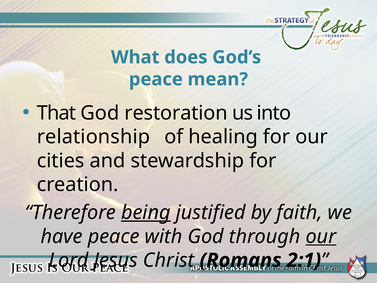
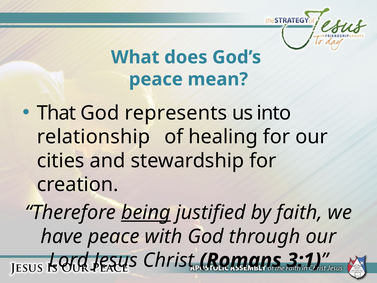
restoration: restoration -> represents
our at (321, 236) underline: present -> none
2:1: 2:1 -> 3:1
